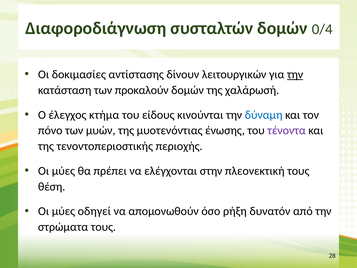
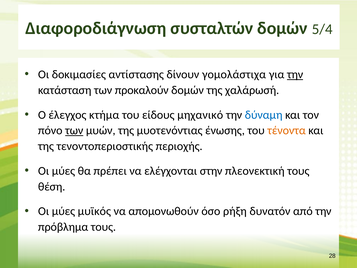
0/4: 0/4 -> 5/4
λειτουργικών: λειτουργικών -> γομολάστιχα
κινούνται: κινούνται -> μηχανικό
των at (74, 130) underline: none -> present
τένοντα colour: purple -> orange
οδηγεί: οδηγεί -> μυϊκός
στρώματα: στρώματα -> πρόβλημα
